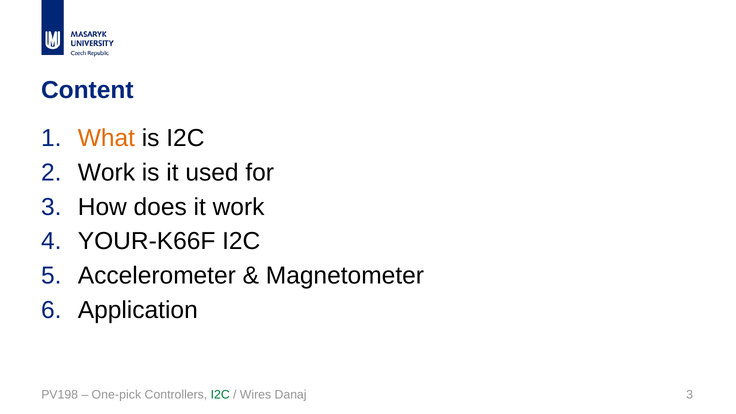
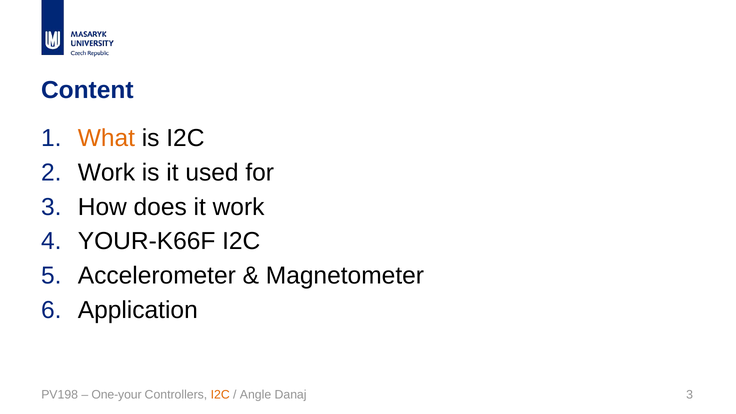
One-pick: One-pick -> One-your
I2C at (220, 395) colour: green -> orange
Wires: Wires -> Angle
